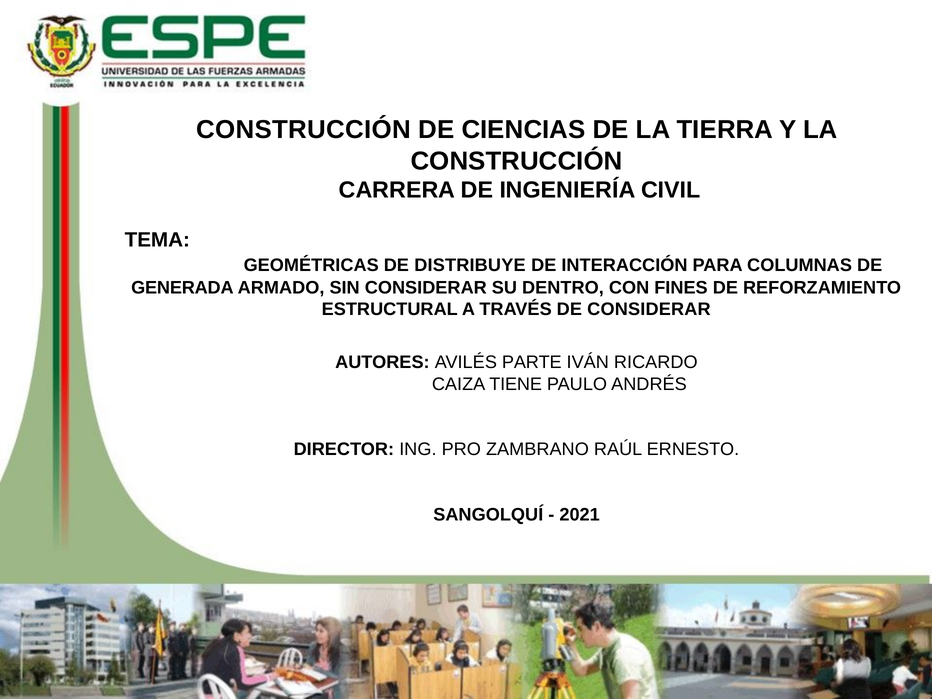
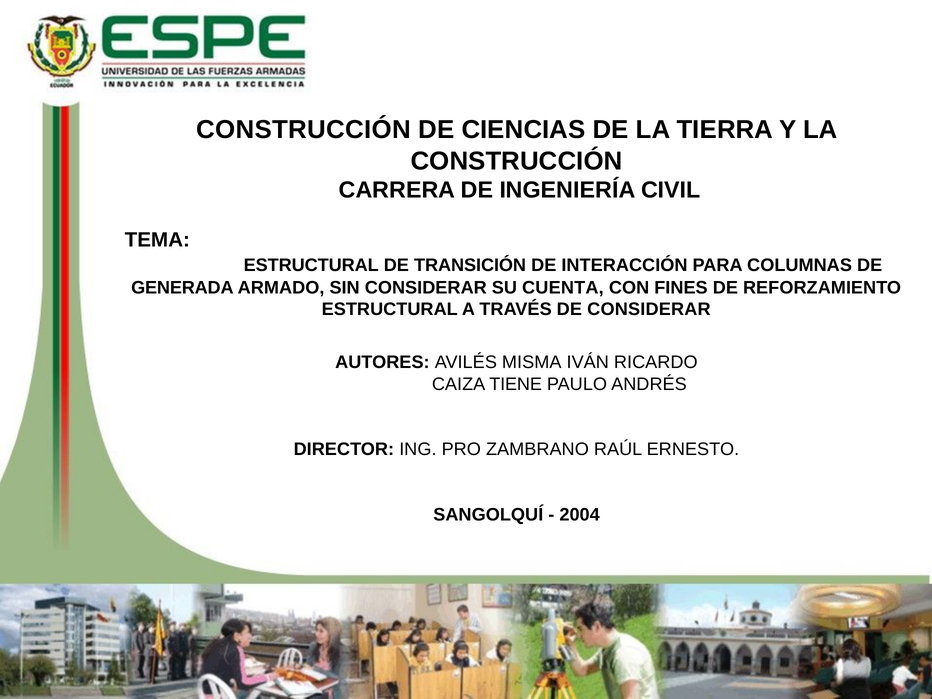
GEOMÉTRICAS at (311, 265): GEOMÉTRICAS -> ESTRUCTURAL
DISTRIBUYE: DISTRIBUYE -> TRANSICIÓN
DENTRO: DENTRO -> CUENTA
PARTE: PARTE -> MISMA
2021: 2021 -> 2004
